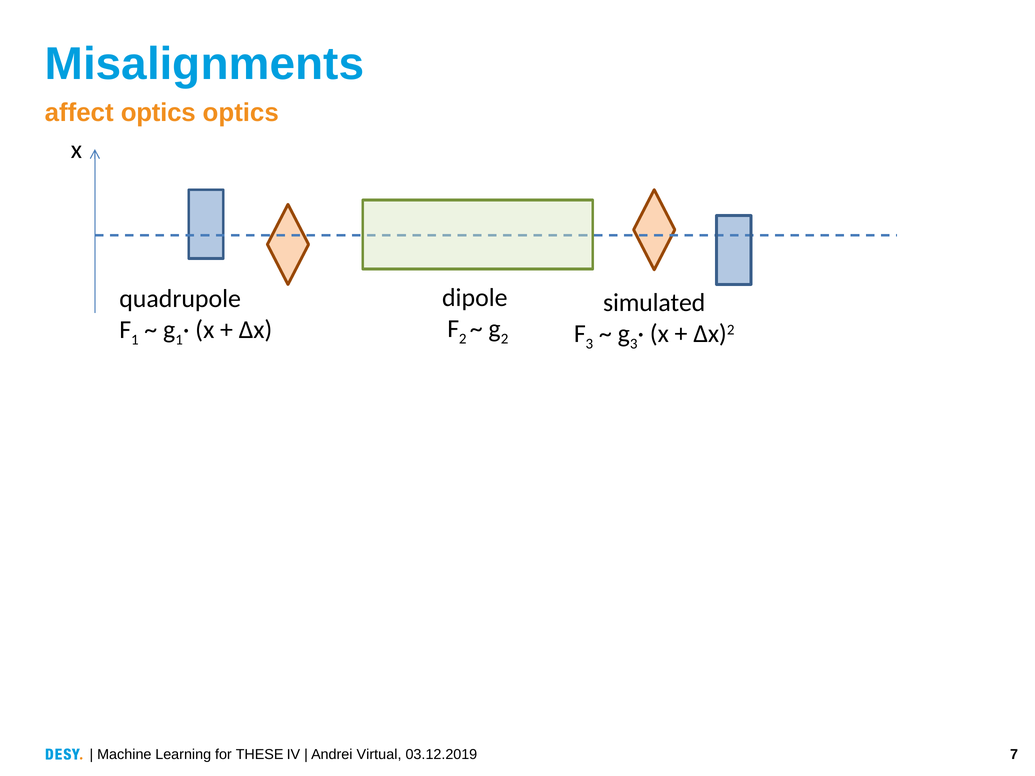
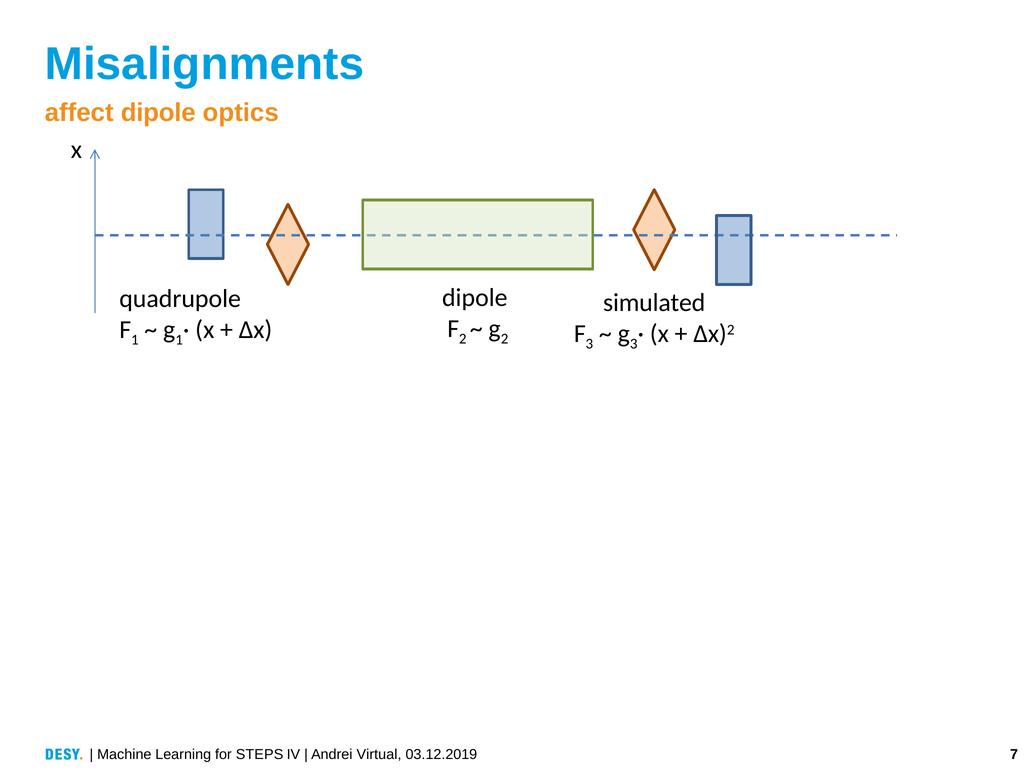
affect optics: optics -> dipole
THESE: THESE -> STEPS
